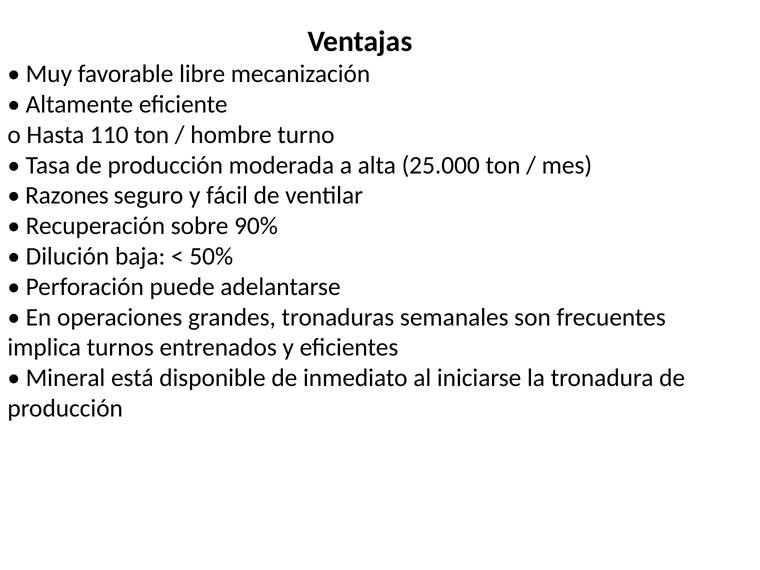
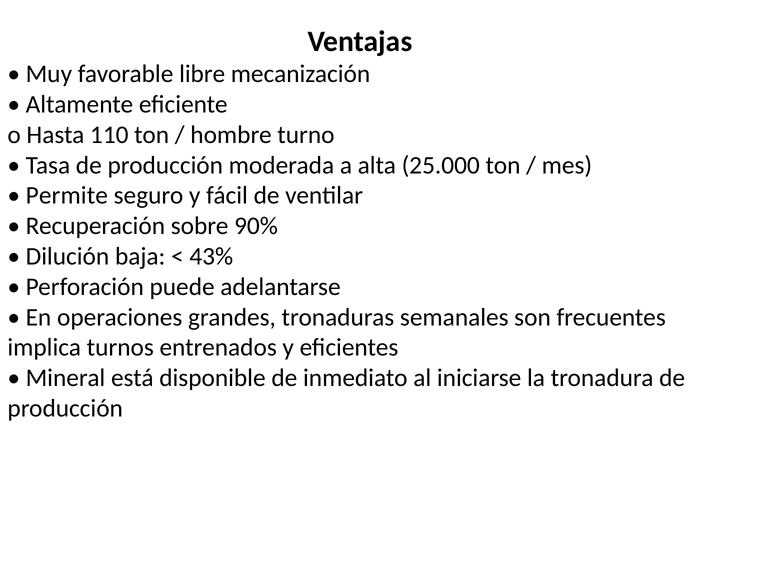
Razones: Razones -> Permite
50%: 50% -> 43%
